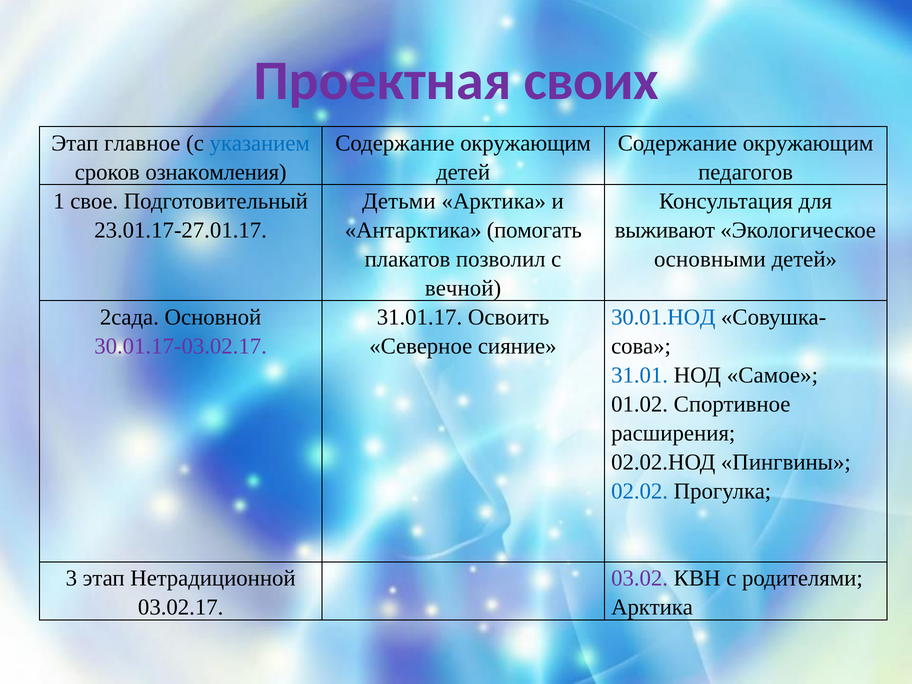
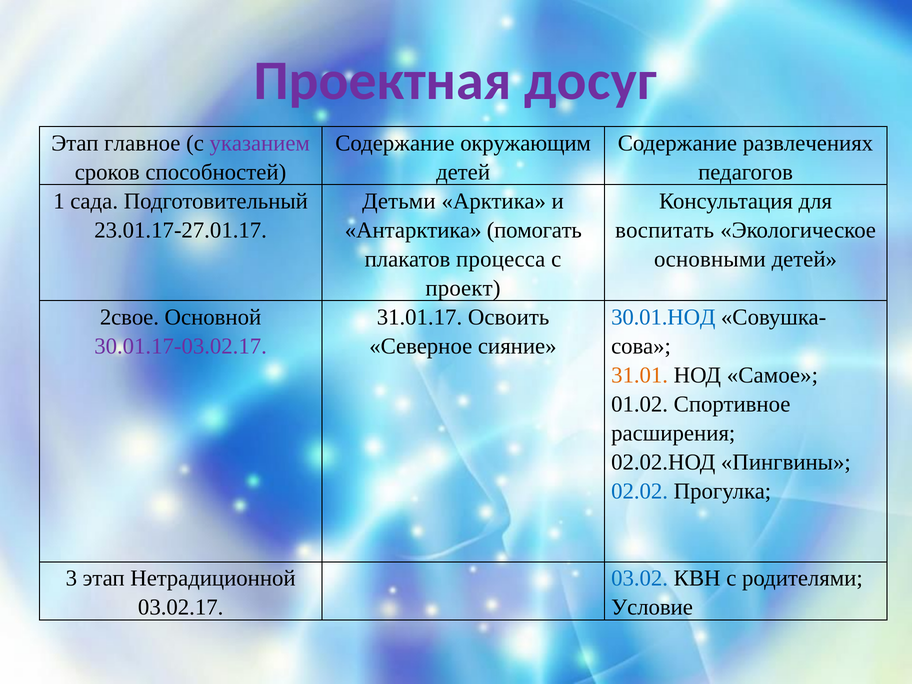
своих: своих -> досуг
указанием colour: blue -> purple
окружающим at (808, 143): окружающим -> развлечениях
ознакомления: ознакомления -> способностей
свое: свое -> сада
выживают: выживают -> воспитать
позволил: позволил -> процесса
вечной: вечной -> проект
2сада: 2сада -> 2свое
31.01 colour: blue -> orange
03.02 colour: purple -> blue
Арктика at (652, 607): Арктика -> Условие
